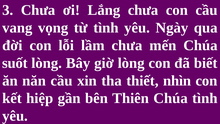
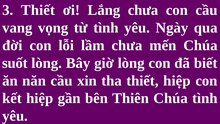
3 Chưa: Chưa -> Thiết
thiết nhìn: nhìn -> hiệp
